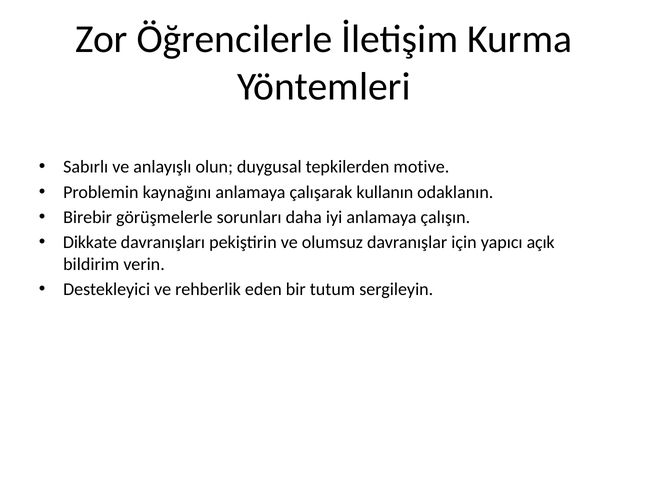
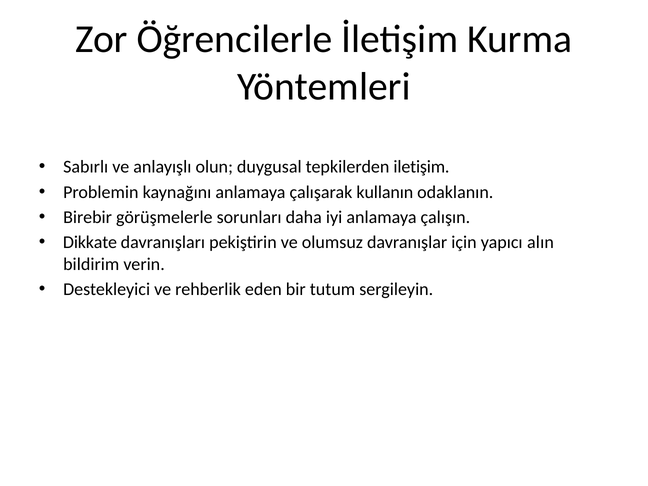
motive: motive -> iletişim
açık: açık -> alın
